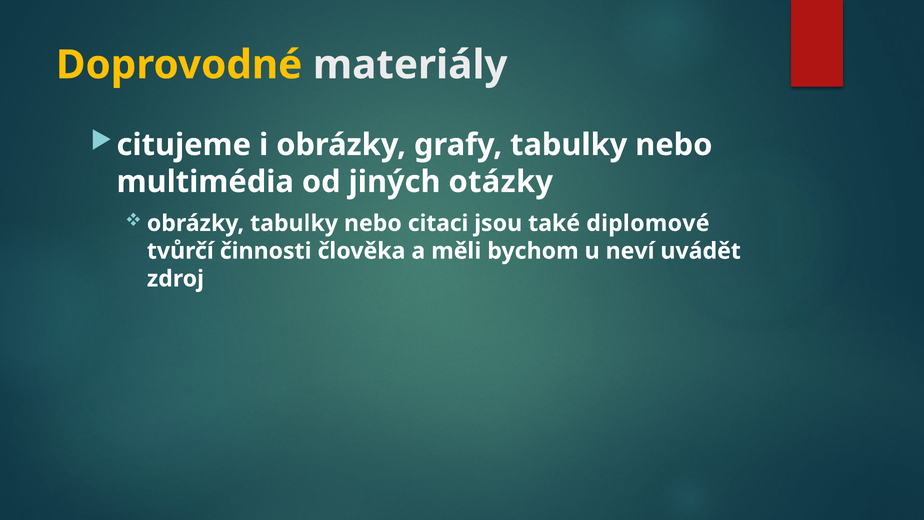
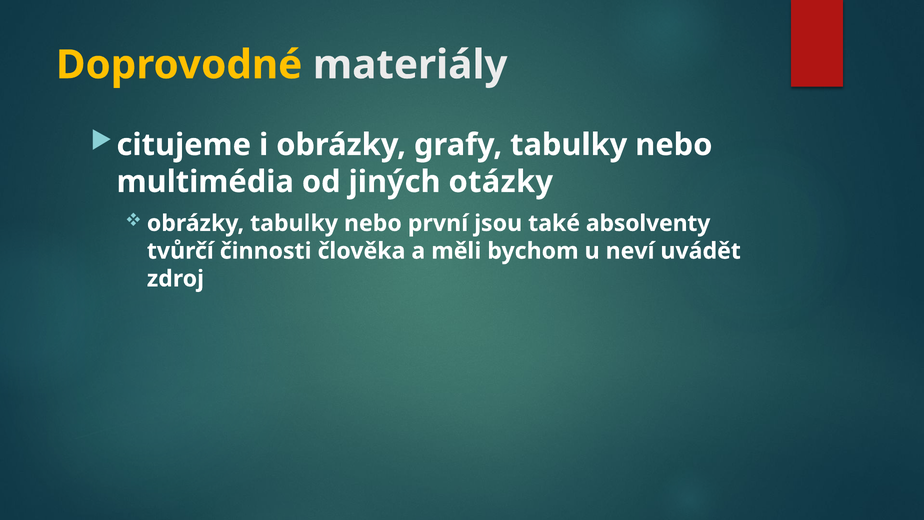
citaci: citaci -> první
diplomové: diplomové -> absolventy
